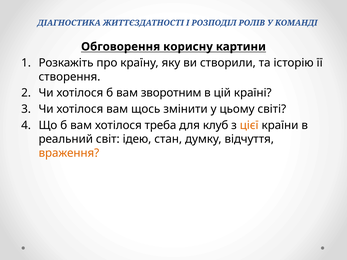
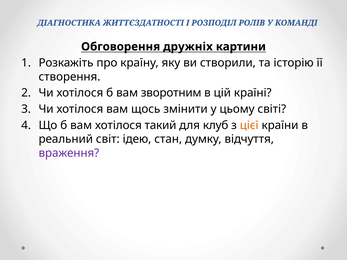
корисну: корисну -> дружніх
треба: треба -> такий
враження colour: orange -> purple
